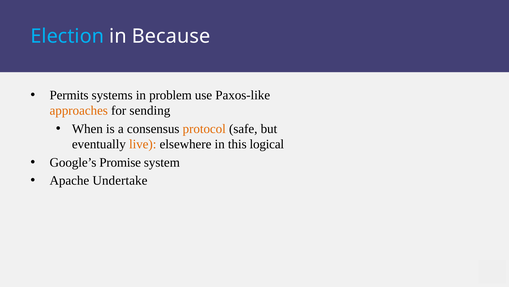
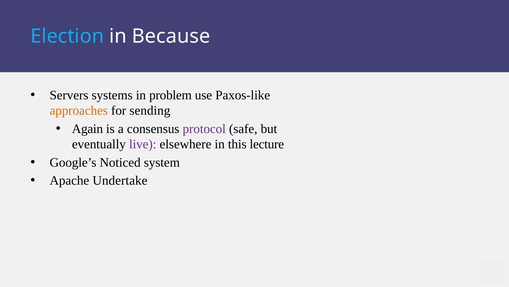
Permits: Permits -> Servers
When: When -> Again
protocol colour: orange -> purple
live colour: orange -> purple
logical: logical -> lecture
Promise: Promise -> Noticed
